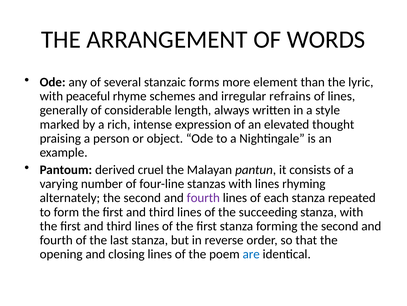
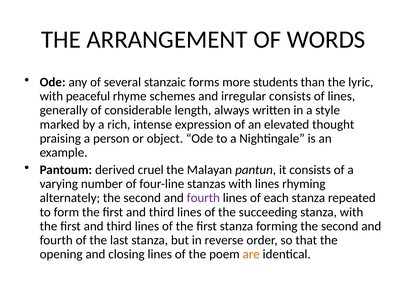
element: element -> students
irregular refrains: refrains -> consists
are colour: blue -> orange
